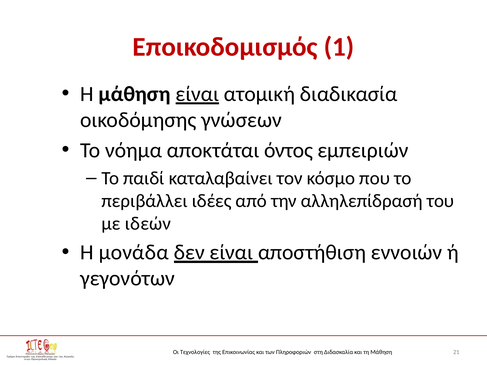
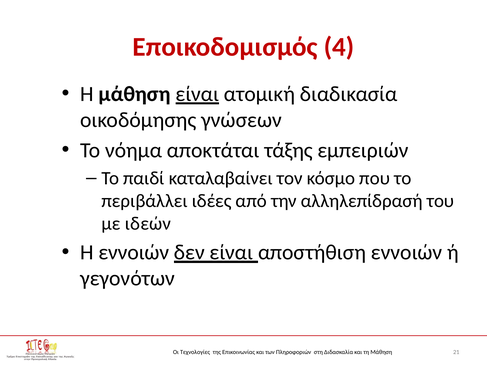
1: 1 -> 4
όντος: όντος -> τάξης
Η μονάδα: μονάδα -> εννοιών
